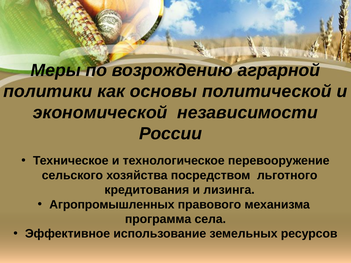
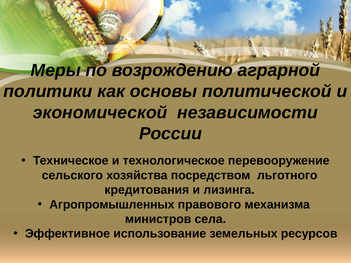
программа: программа -> министров
